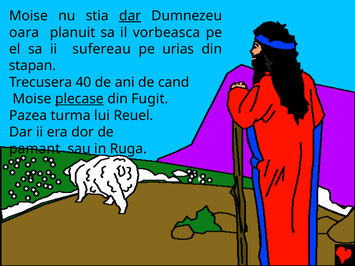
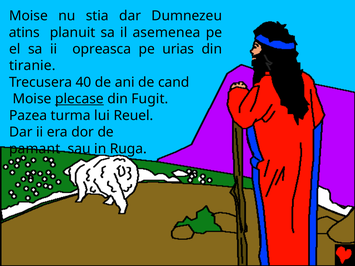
dar at (130, 16) underline: present -> none
oara: oara -> atins
vorbeasca: vorbeasca -> asemenea
sufereau: sufereau -> opreasca
stapan: stapan -> tiranie
